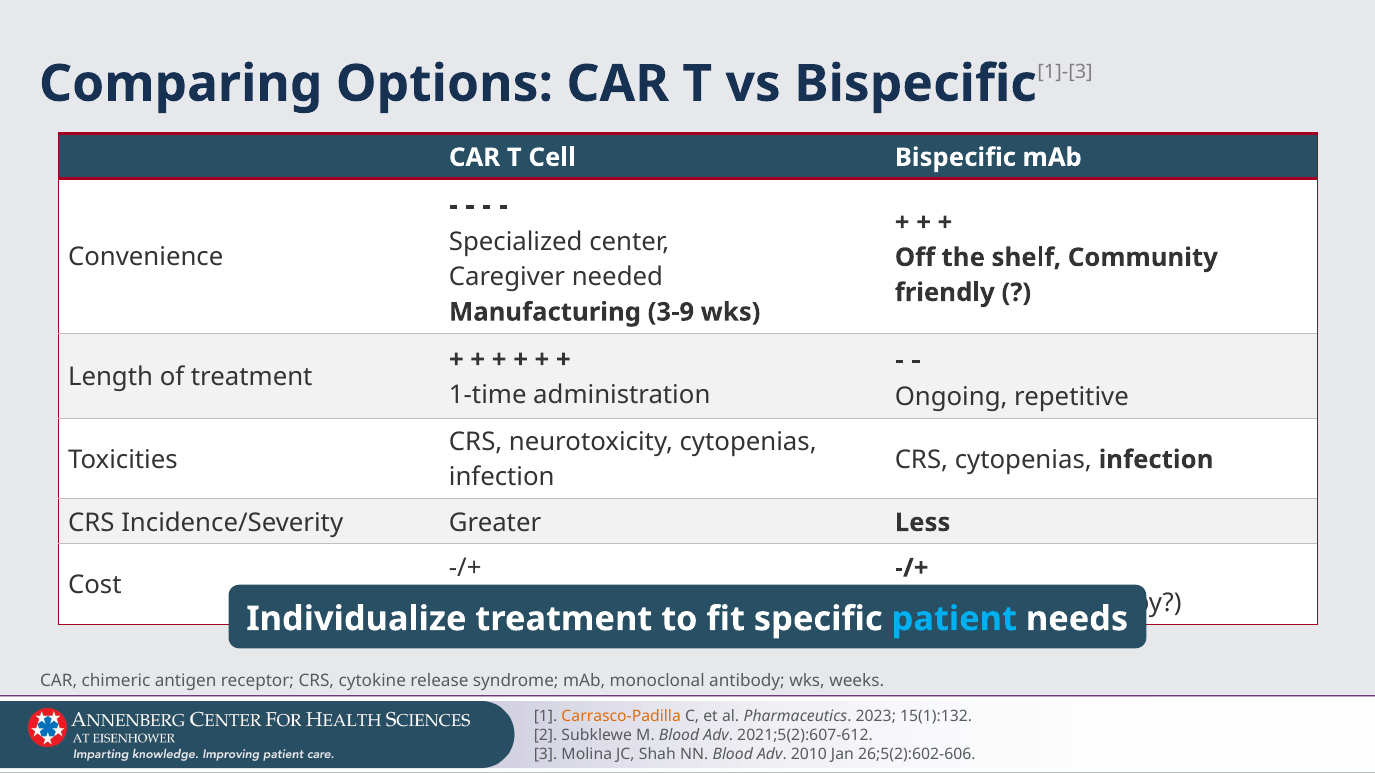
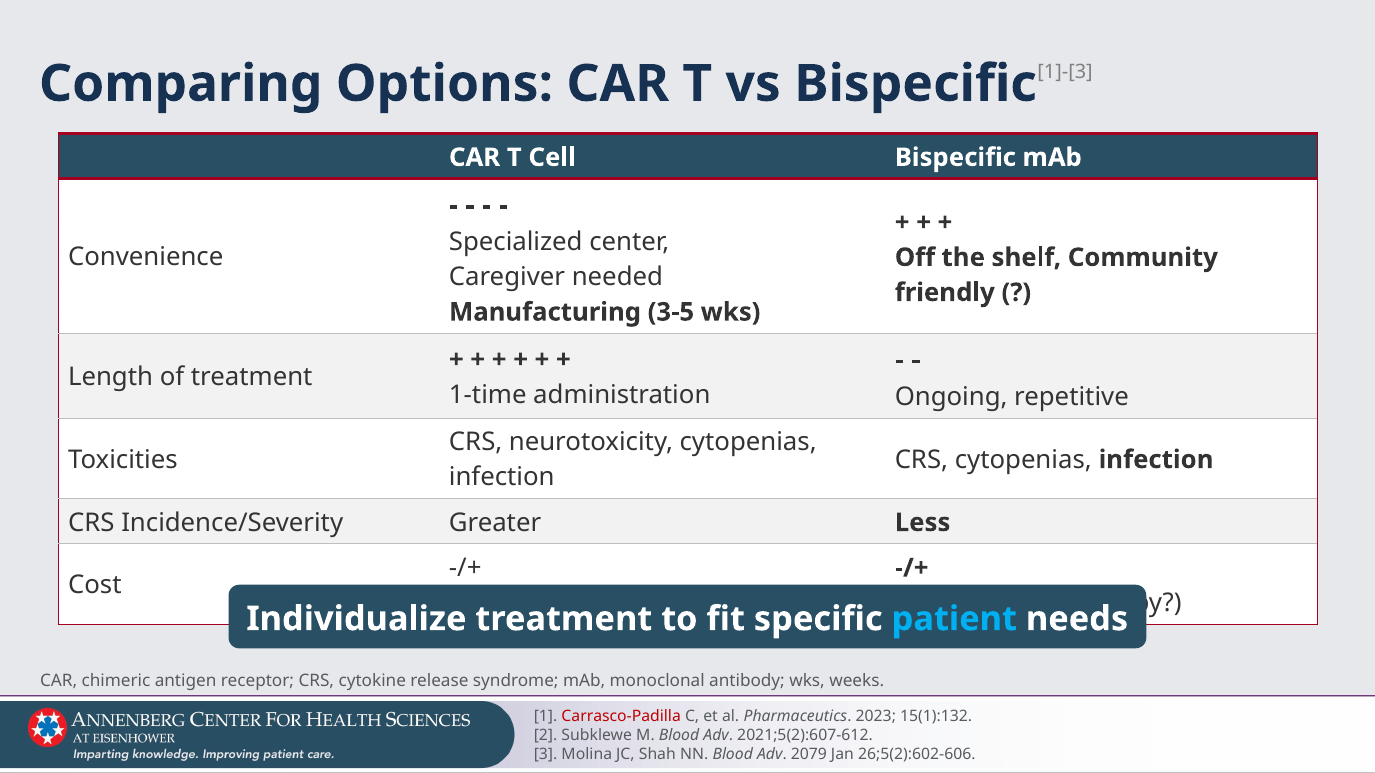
3-9: 3-9 -> 3-5
Carrasco-Padilla colour: orange -> red
2010: 2010 -> 2079
